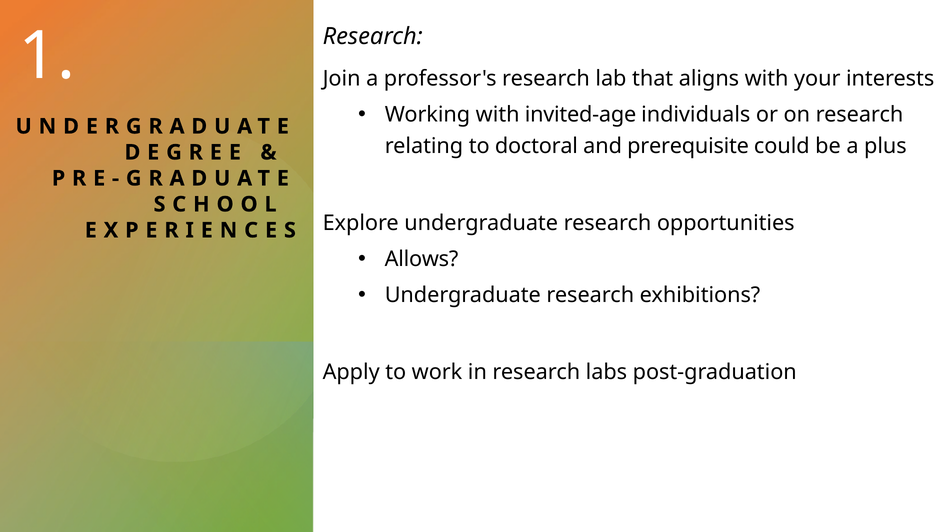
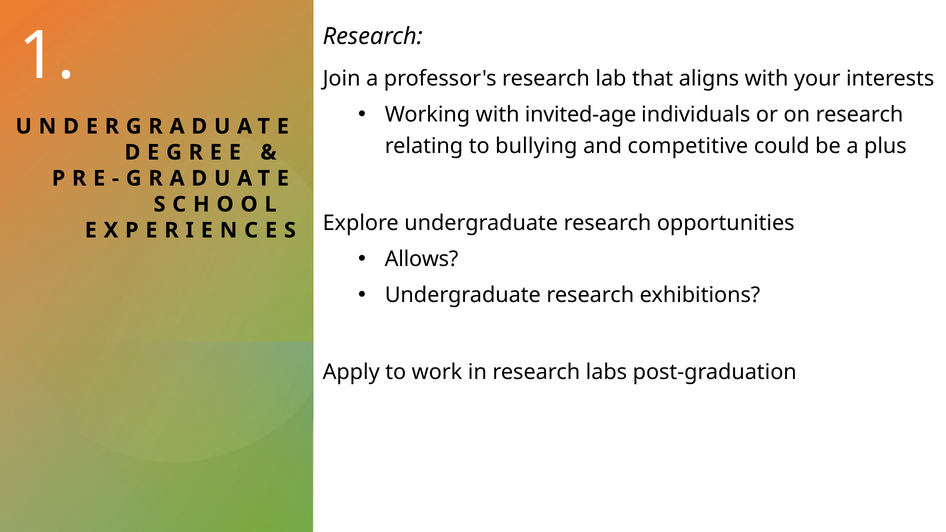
doctoral: doctoral -> bullying
prerequisite: prerequisite -> competitive
